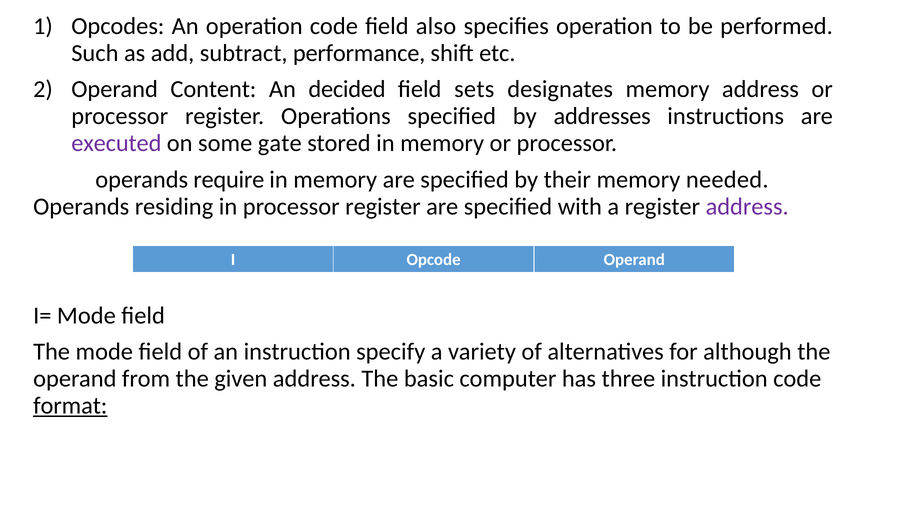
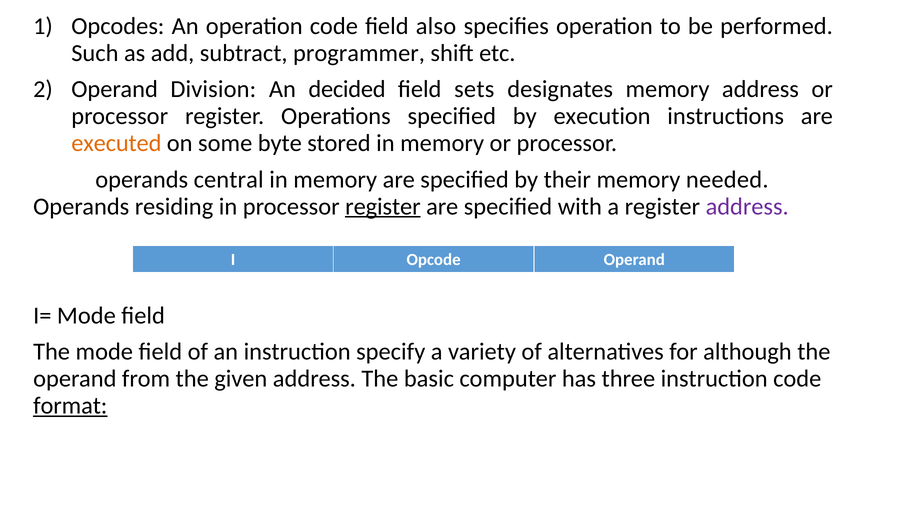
performance: performance -> programmer
Content: Content -> Division
addresses: addresses -> execution
executed colour: purple -> orange
gate: gate -> byte
require: require -> central
register at (383, 206) underline: none -> present
